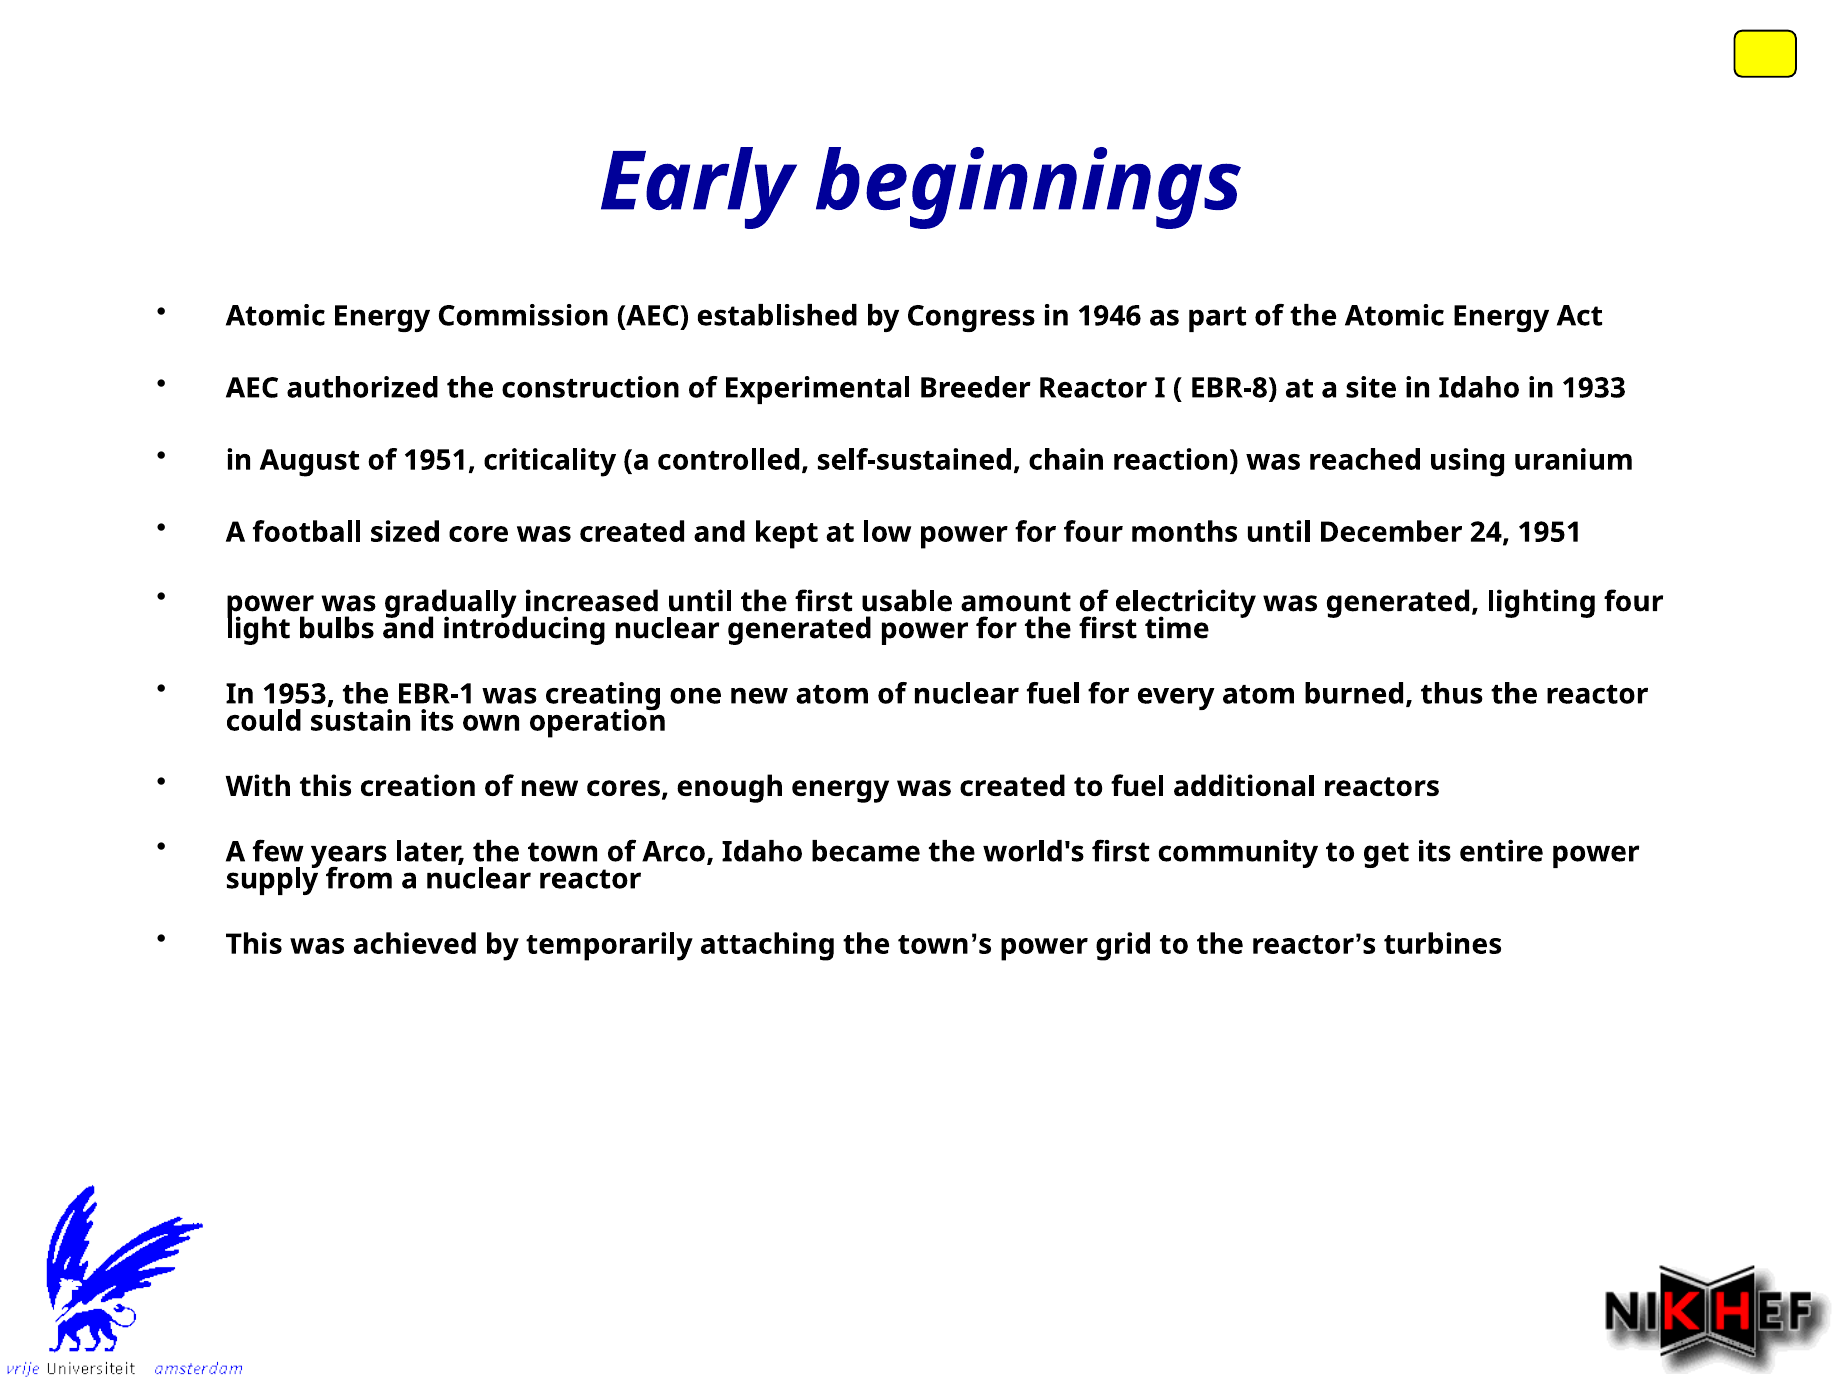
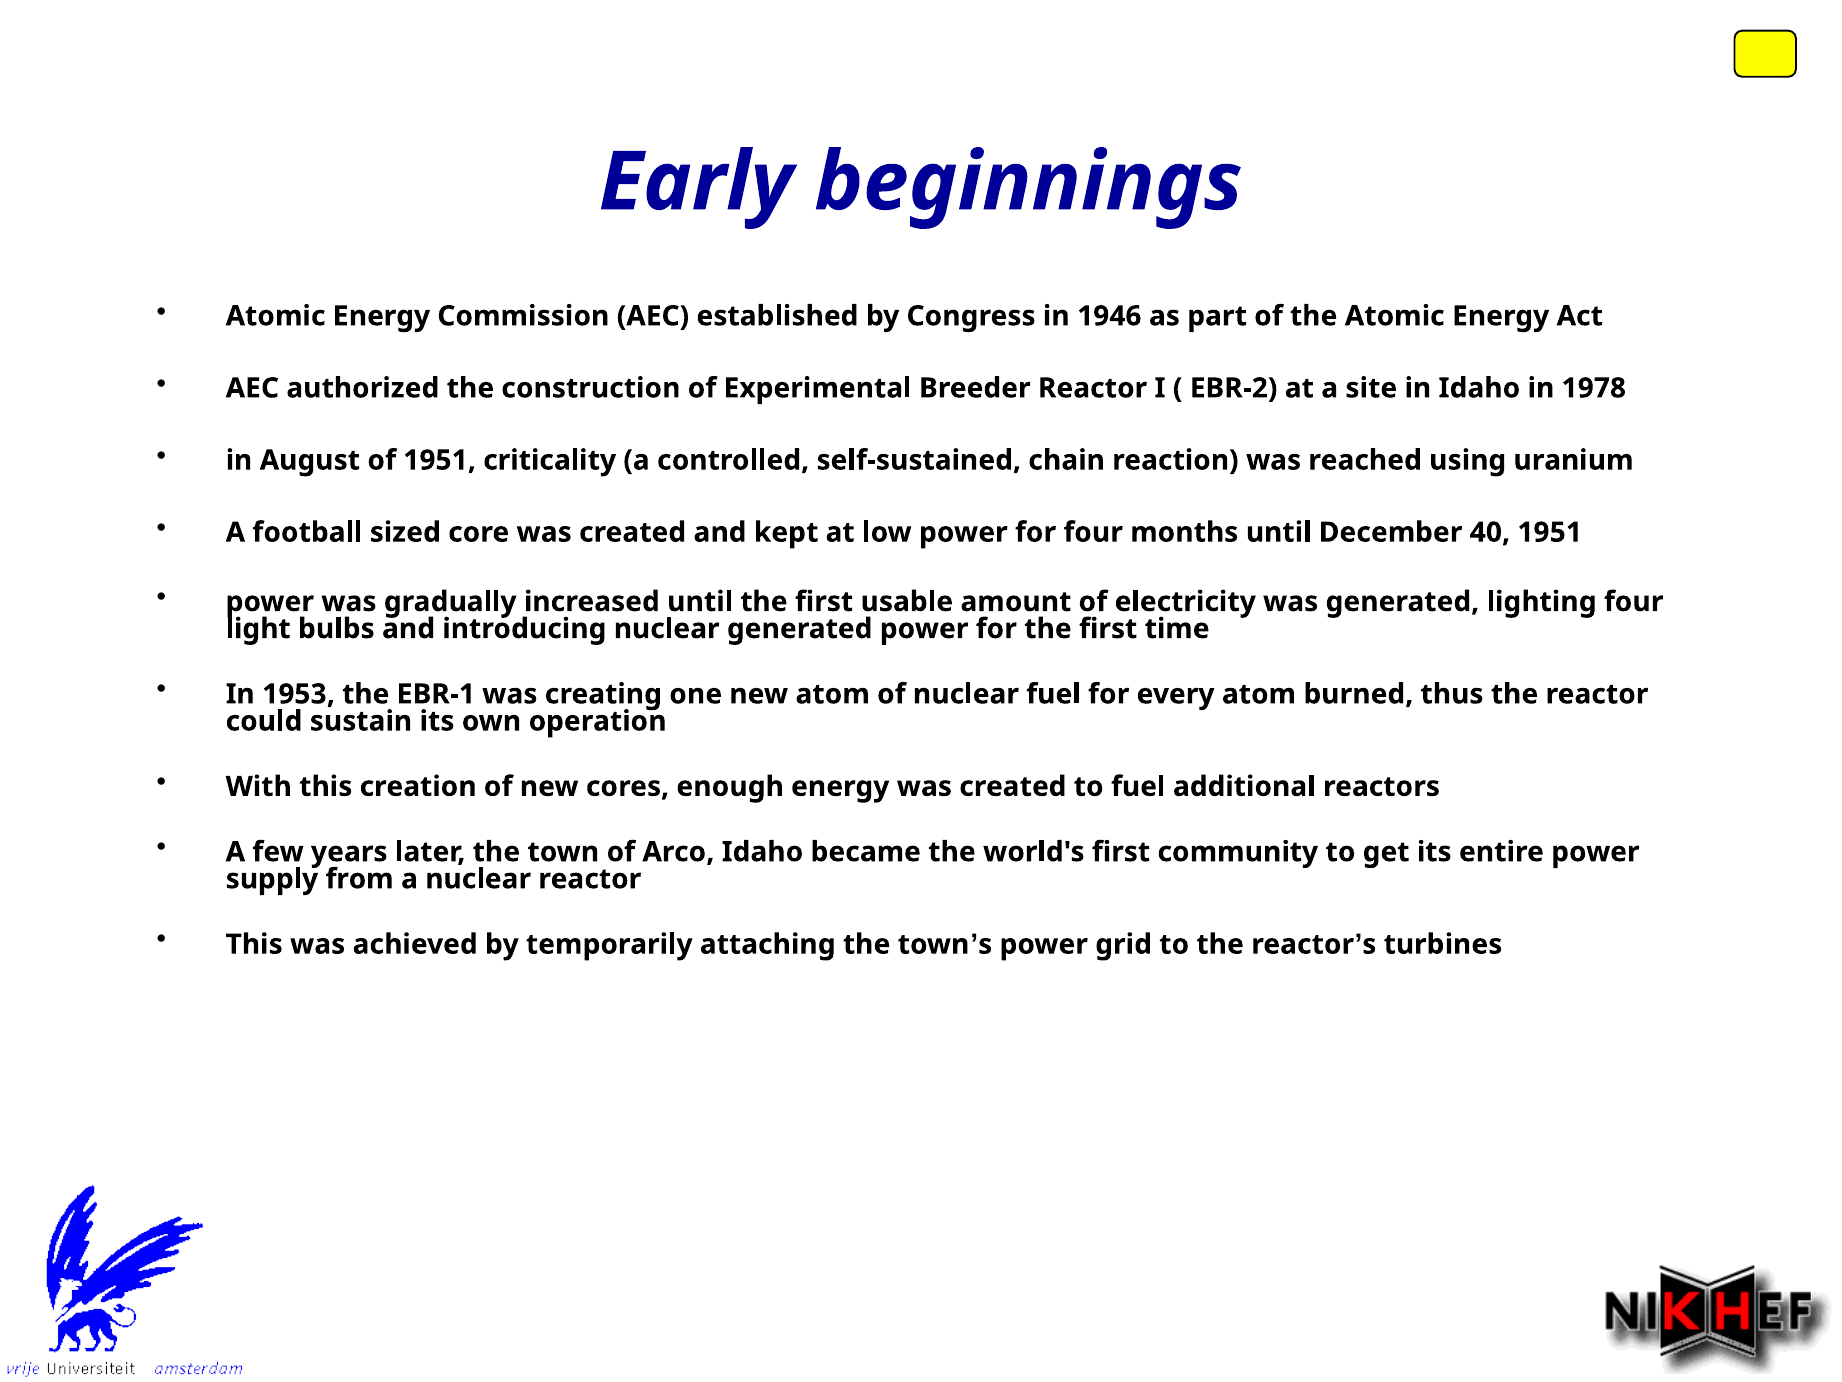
EBR-8: EBR-8 -> EBR-2
1933: 1933 -> 1978
24: 24 -> 40
